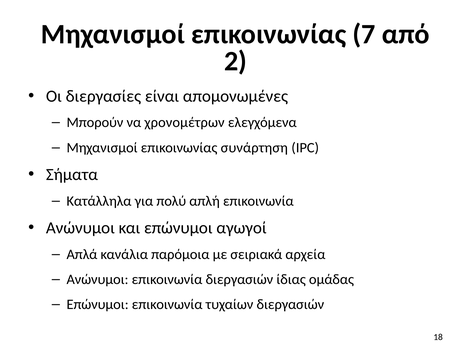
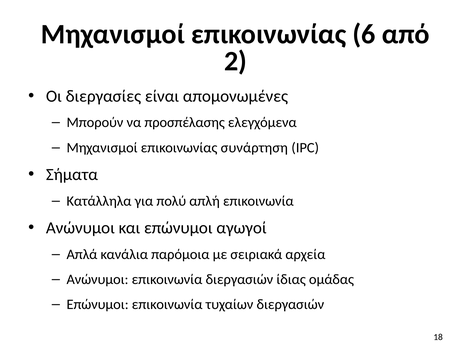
7: 7 -> 6
χρονομέτρων: χρονομέτρων -> προσπέλασης
